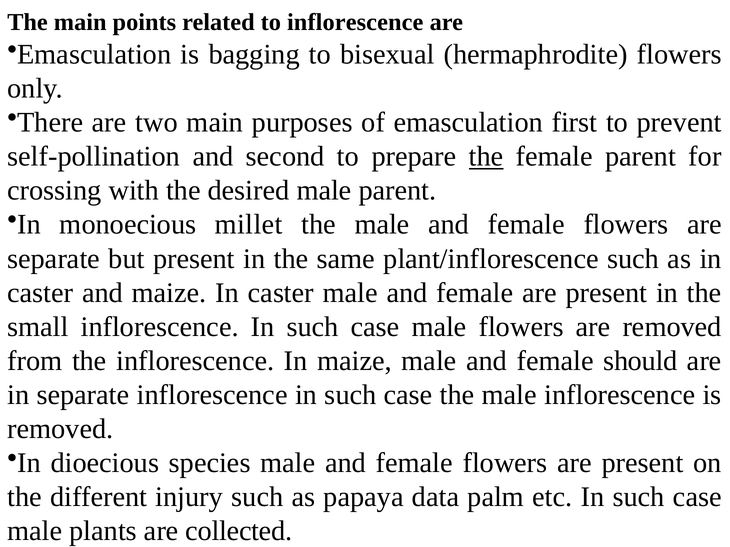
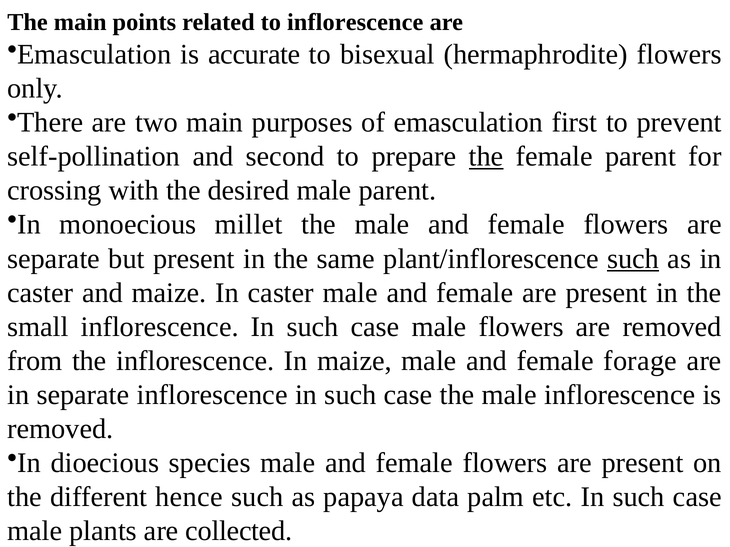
bagging: bagging -> accurate
such at (633, 259) underline: none -> present
should: should -> forage
injury: injury -> hence
